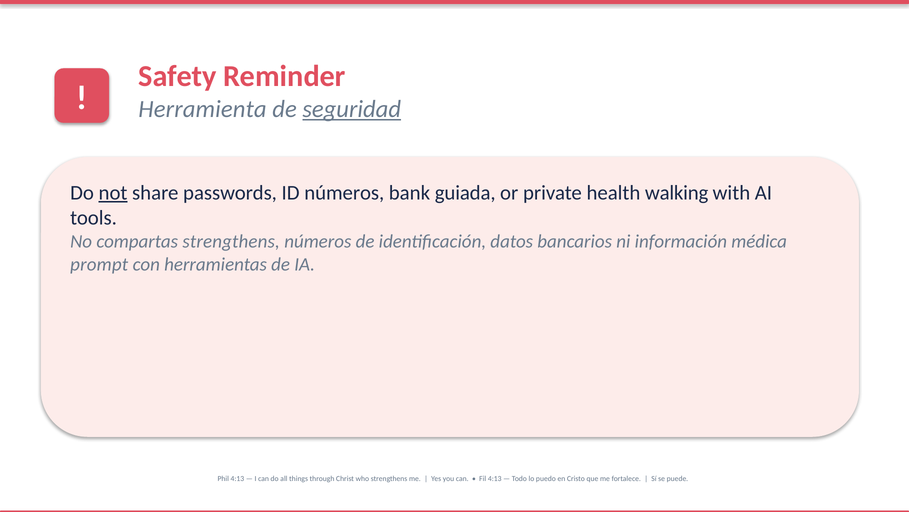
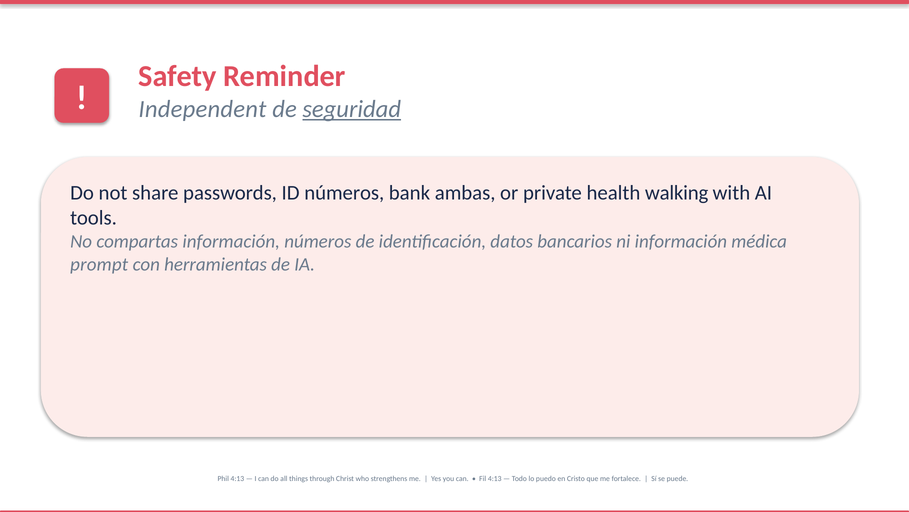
Herramienta: Herramienta -> Independent
not underline: present -> none
guiada: guiada -> ambas
compartas strengthens: strengthens -> información
